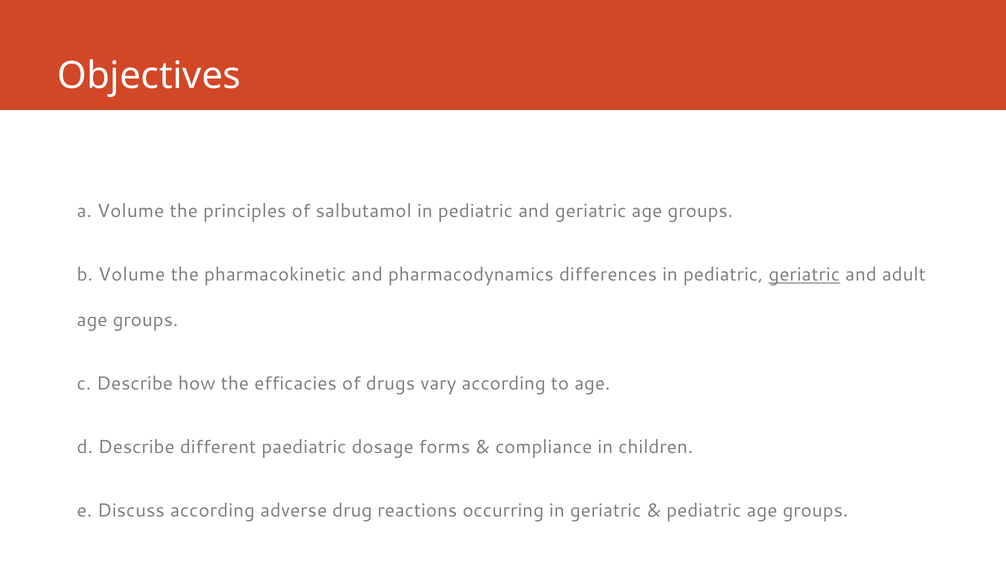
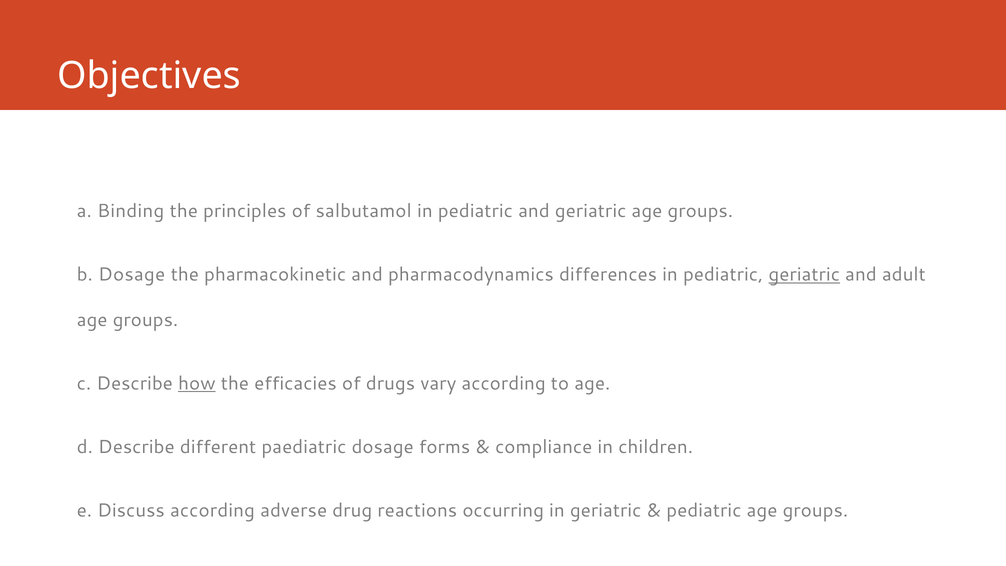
a Volume: Volume -> Binding
b Volume: Volume -> Dosage
how underline: none -> present
